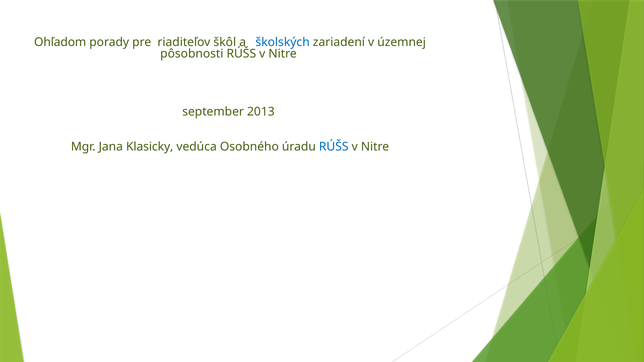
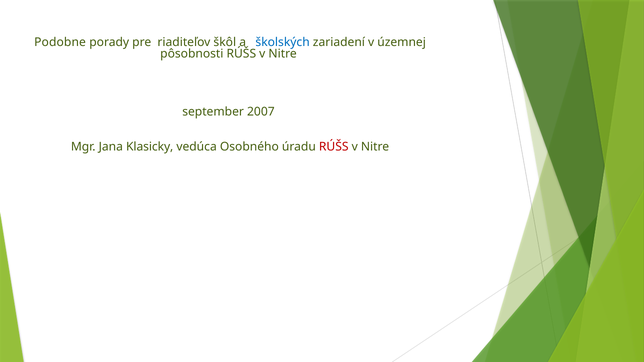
Ohľadom: Ohľadom -> Podobne
2013: 2013 -> 2007
RÚŠS at (334, 147) colour: blue -> red
